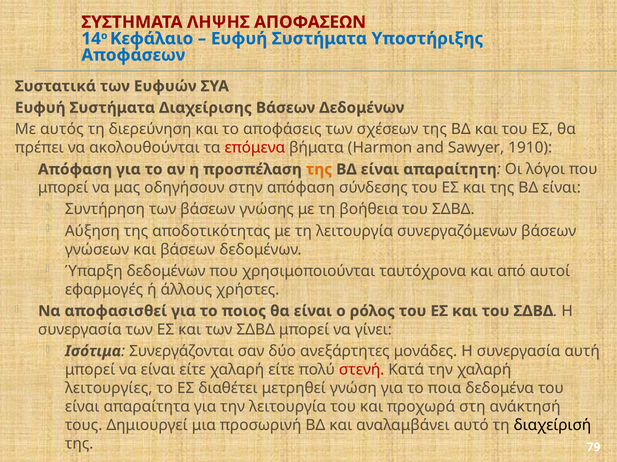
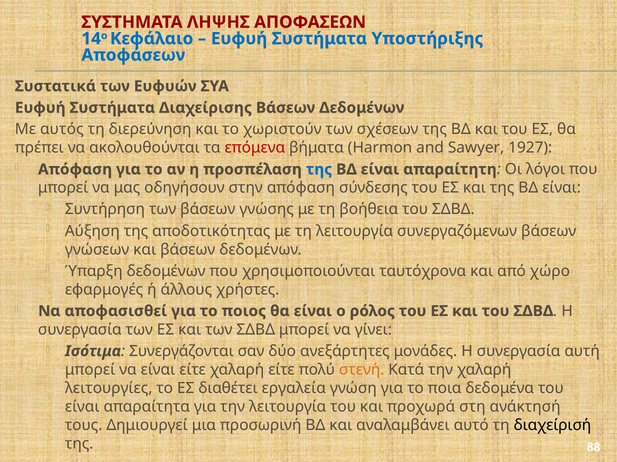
αποφάσεις: αποφάσεις -> χωριστούν
1910: 1910 -> 1927
της at (319, 170) colour: orange -> blue
αυτοί: αυτοί -> χώρο
στενή colour: red -> orange
μετρηθεί: μετρηθεί -> εργαλεία
79: 79 -> 88
